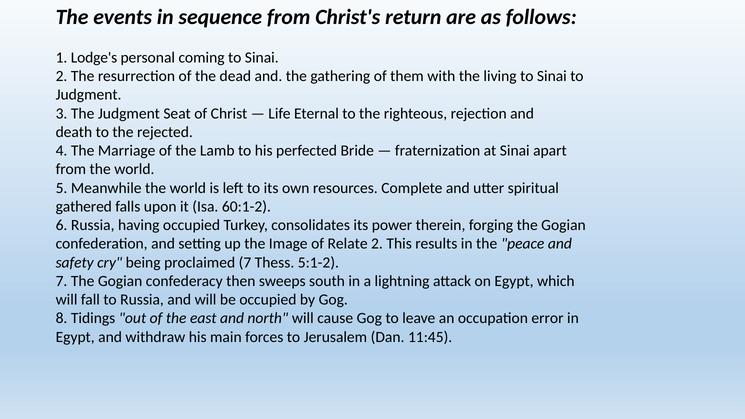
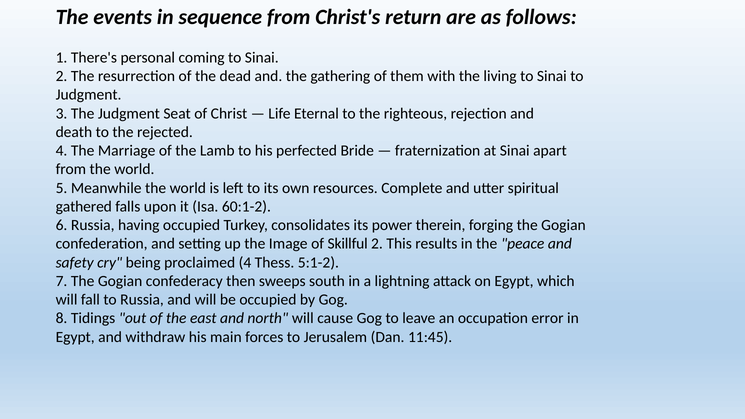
Lodge's: Lodge's -> There's
Relate: Relate -> Skillful
proclaimed 7: 7 -> 4
